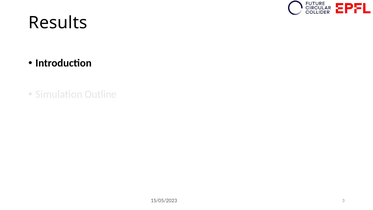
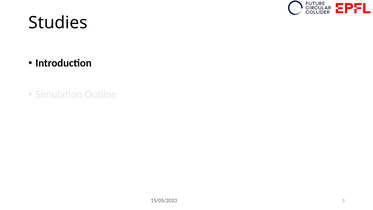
Results: Results -> Studies
